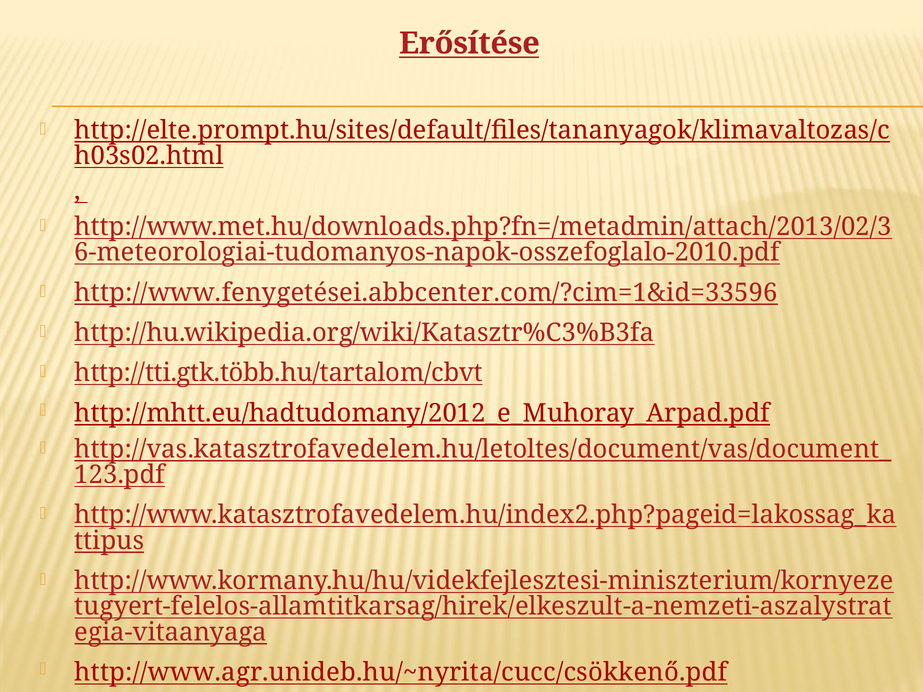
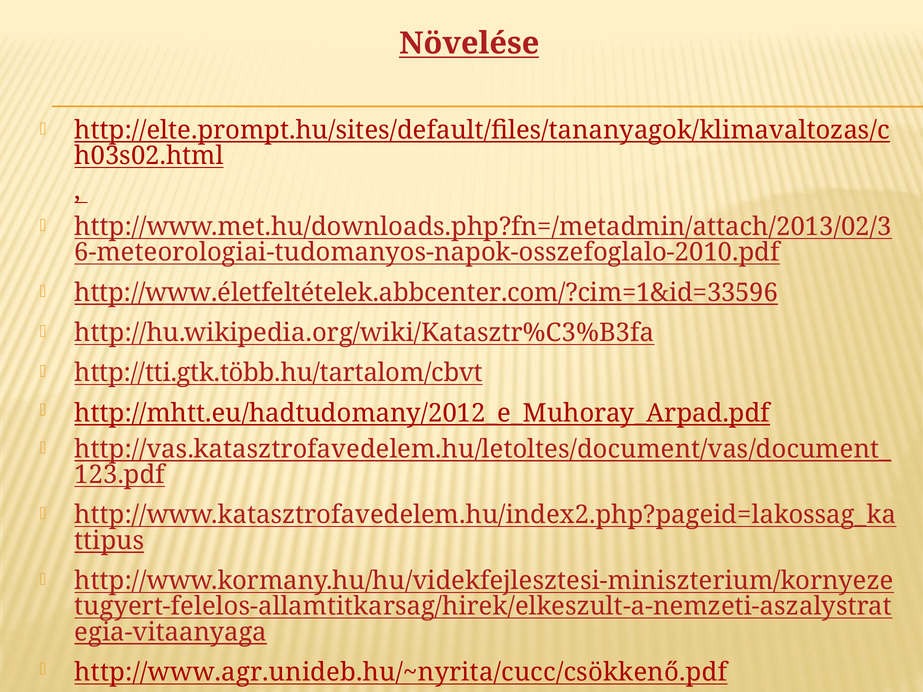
Erősítése: Erősítése -> Növelése
http://www.fenygetései.abbcenter.com/?cim=1&id=33596: http://www.fenygetései.abbcenter.com/?cim=1&id=33596 -> http://www.életfeltételek.abbcenter.com/?cim=1&id=33596
